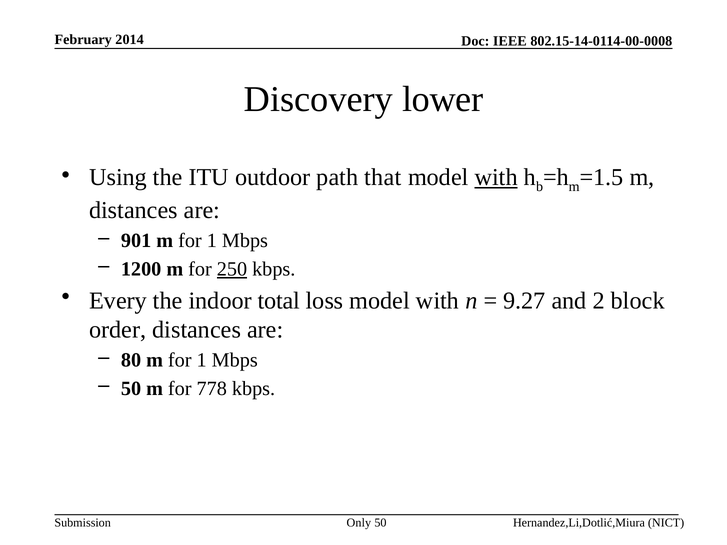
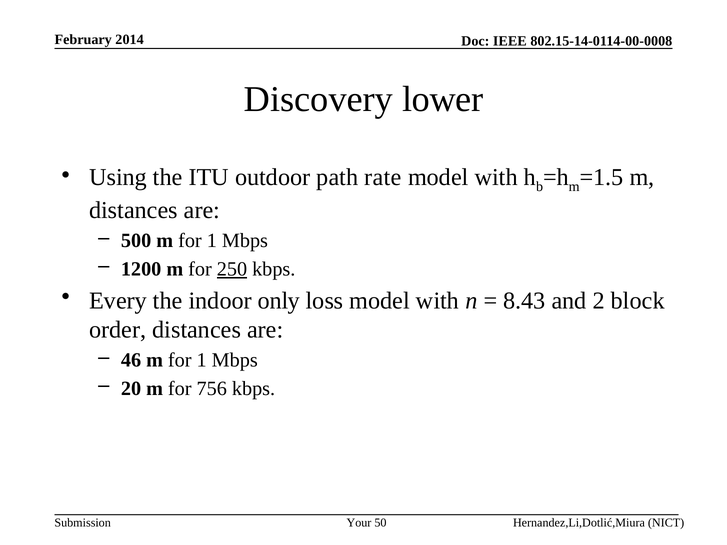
that: that -> rate
with at (496, 177) underline: present -> none
901: 901 -> 500
total: total -> only
9.27: 9.27 -> 8.43
80: 80 -> 46
50 at (131, 389): 50 -> 20
778: 778 -> 756
Only: Only -> Your
